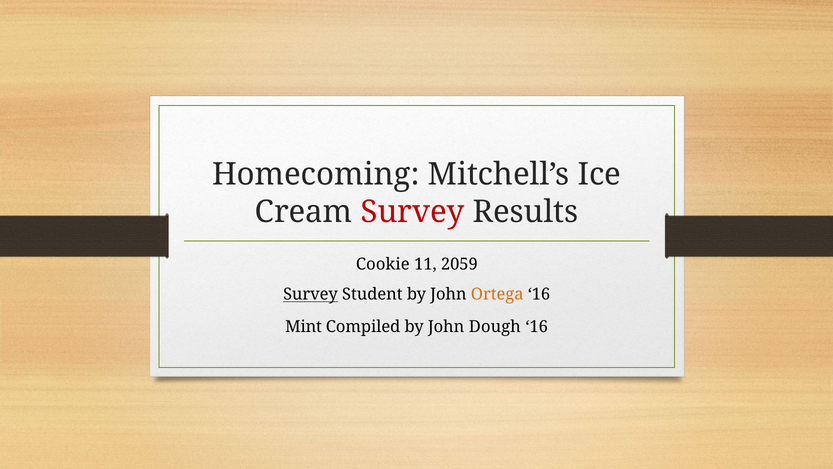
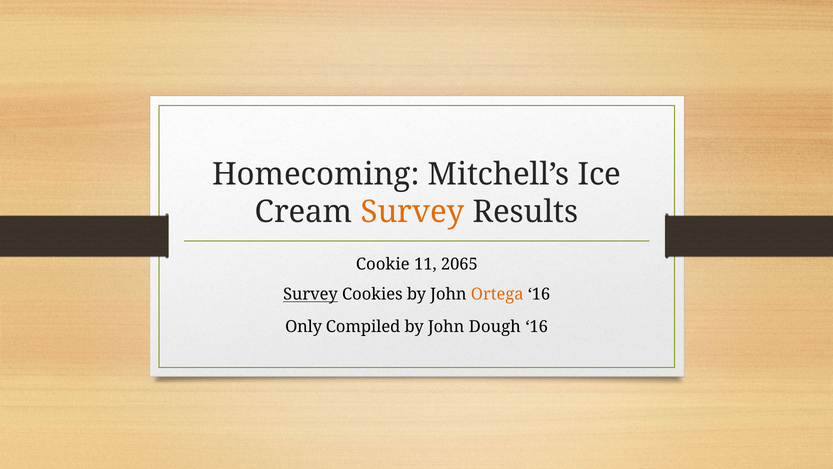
Survey at (413, 212) colour: red -> orange
2059: 2059 -> 2065
Student: Student -> Cookies
Mint: Mint -> Only
